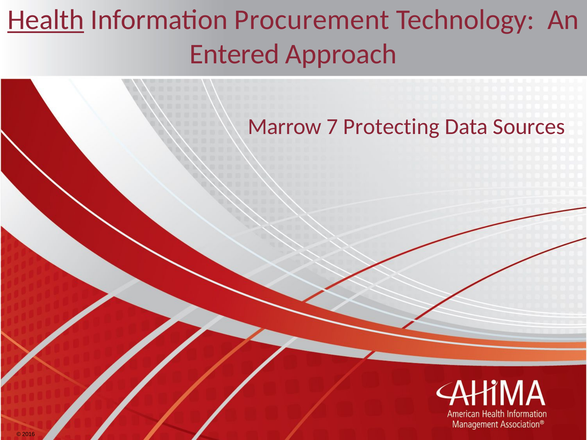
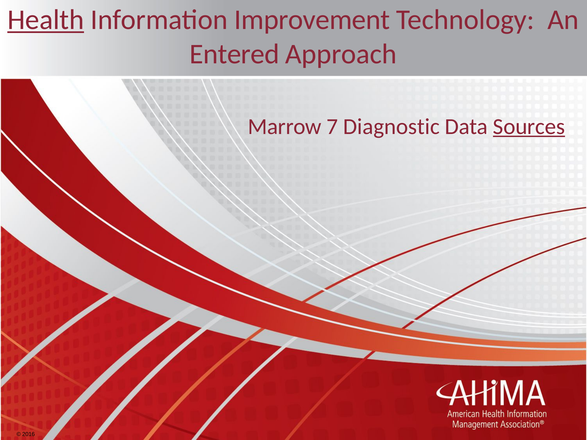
Procurement: Procurement -> Improvement
Protecting: Protecting -> Diagnostic
Sources underline: none -> present
